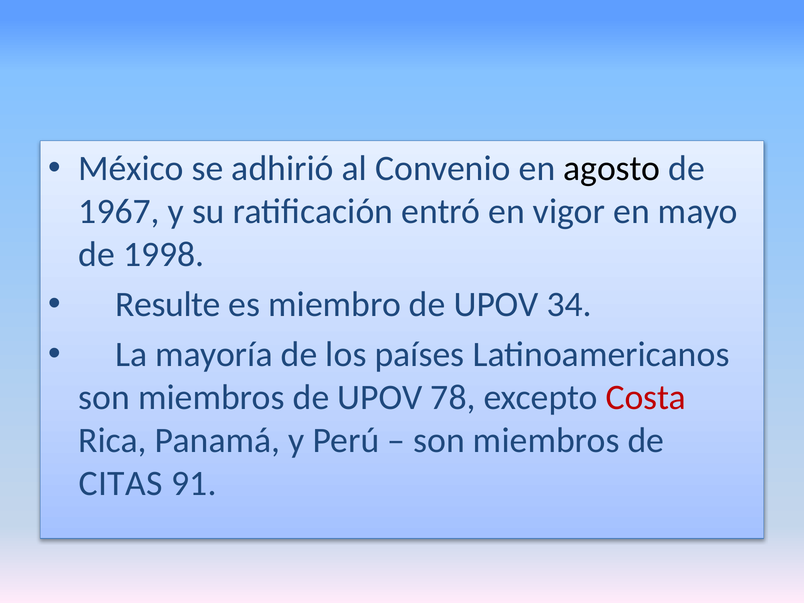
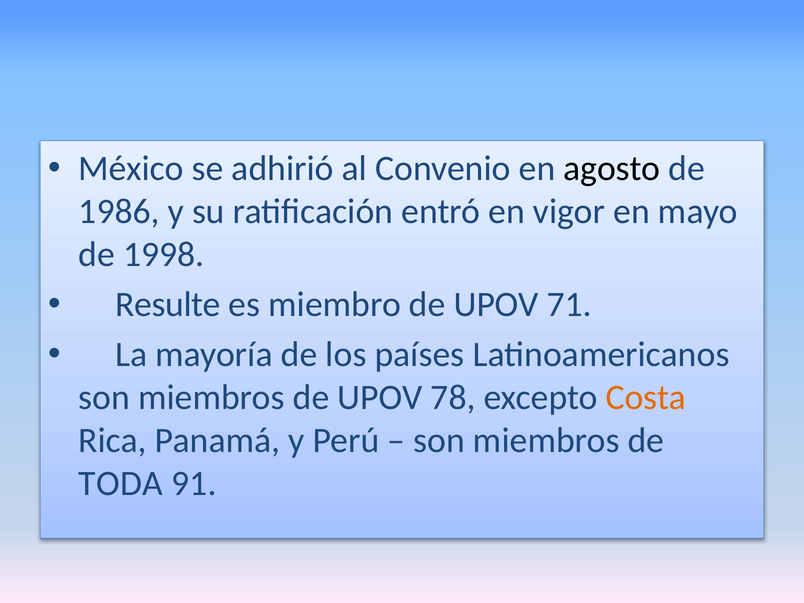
1967: 1967 -> 1986
34: 34 -> 71
Costa colour: red -> orange
CITAS: CITAS -> TODA
